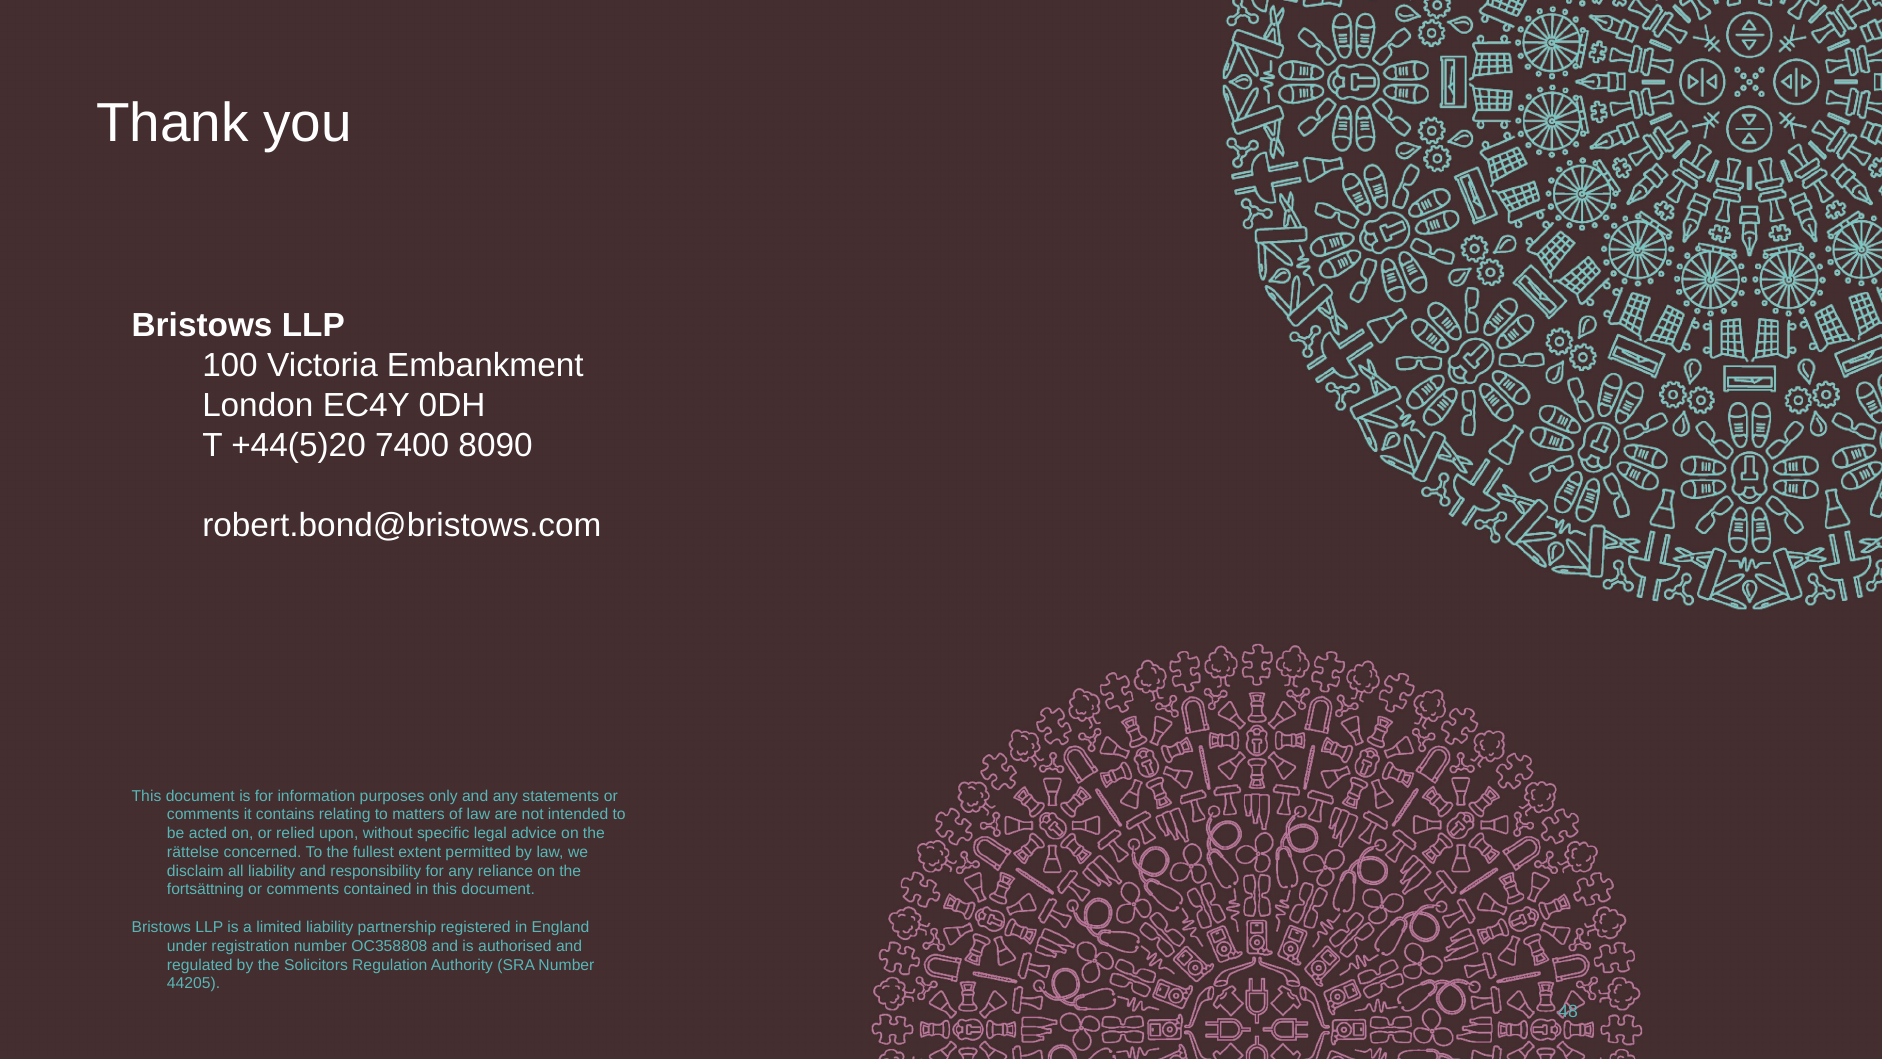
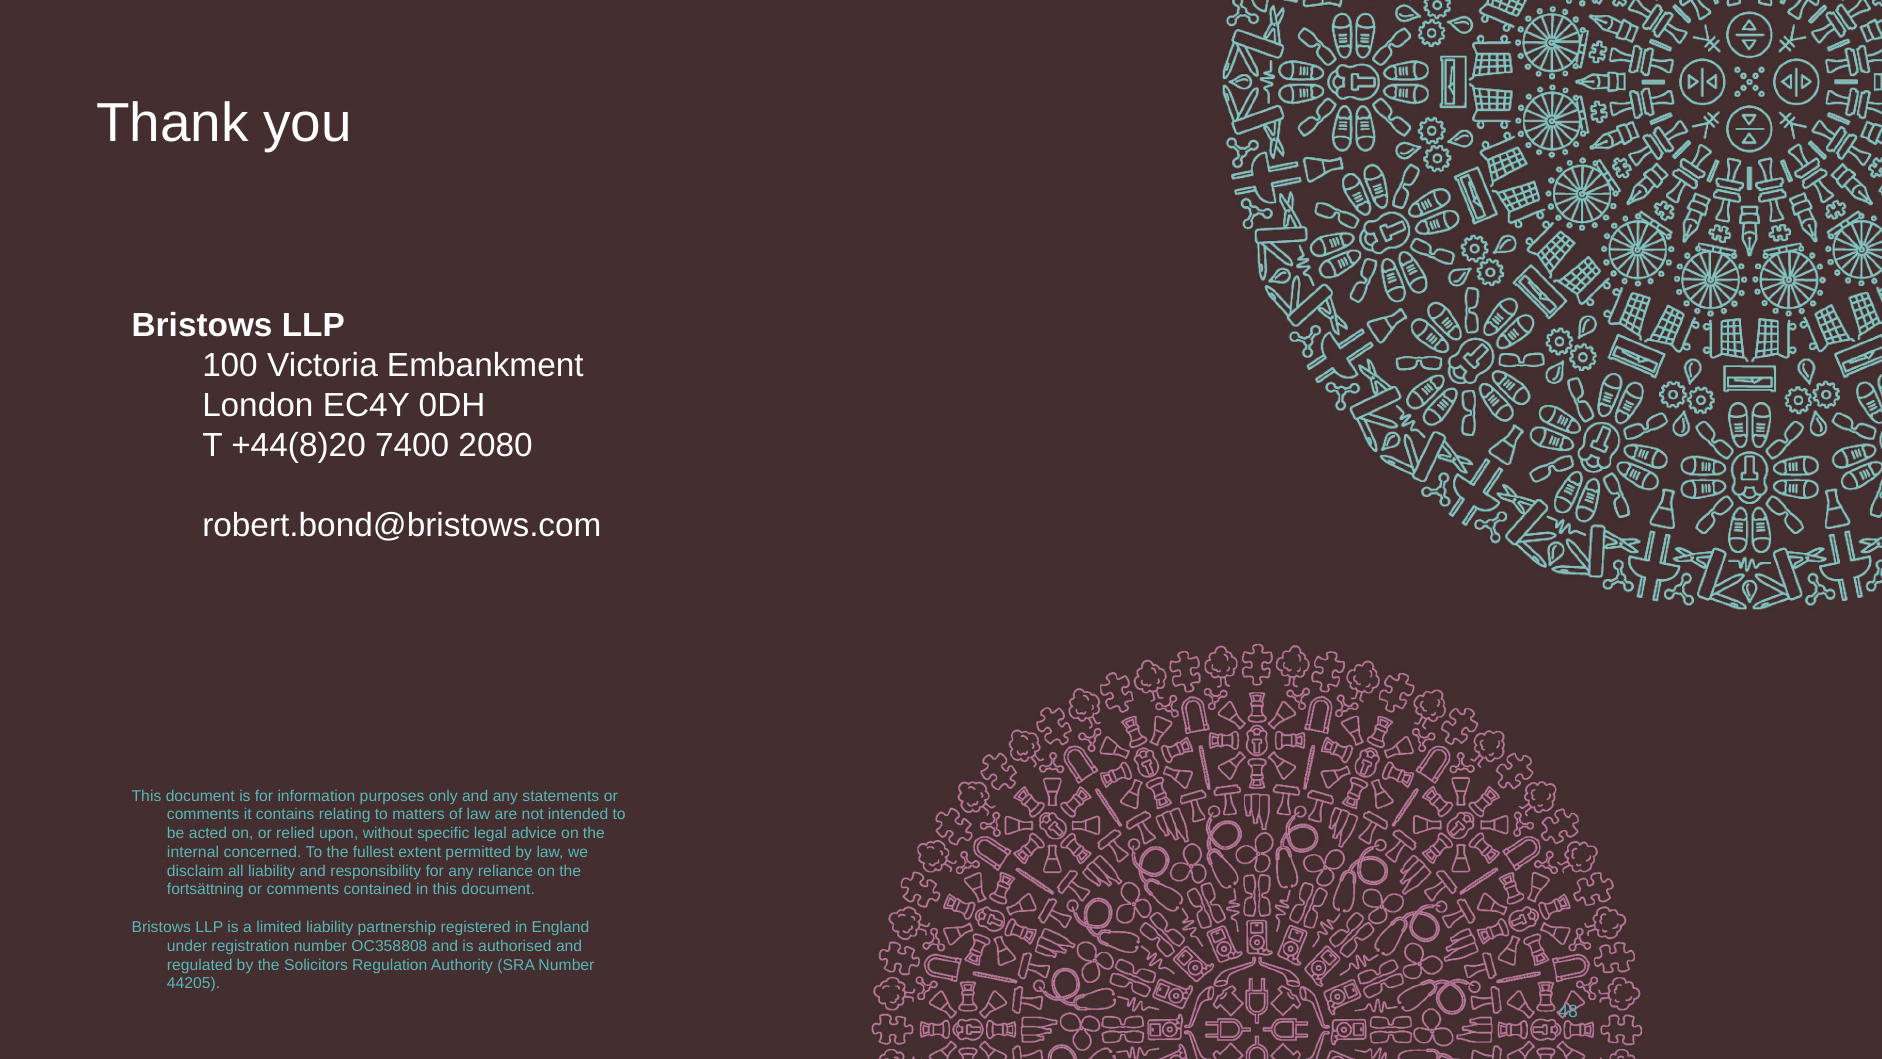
+44(5)20: +44(5)20 -> +44(8)20
8090: 8090 -> 2080
rättelse: rättelse -> internal
